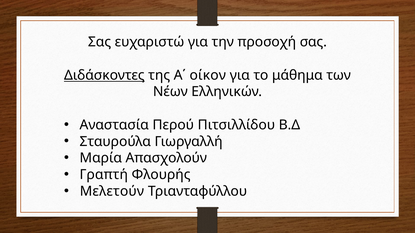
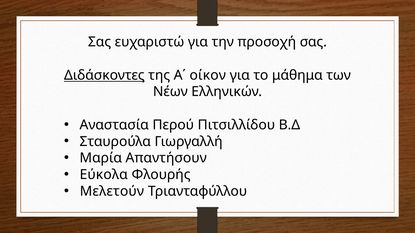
Απασχολούν: Απασχολούν -> Απαντήσουν
Γραπτή: Γραπτή -> Εύκολα
